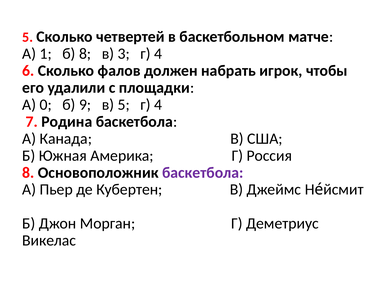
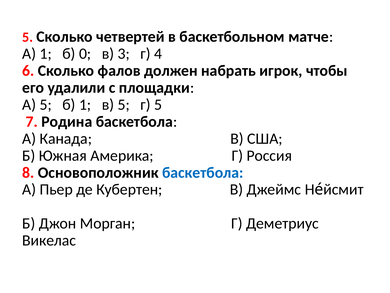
б 8: 8 -> 0
А 0: 0 -> 5
б 9: 9 -> 1
5 г 4: 4 -> 5
баскетбола at (203, 172) colour: purple -> blue
